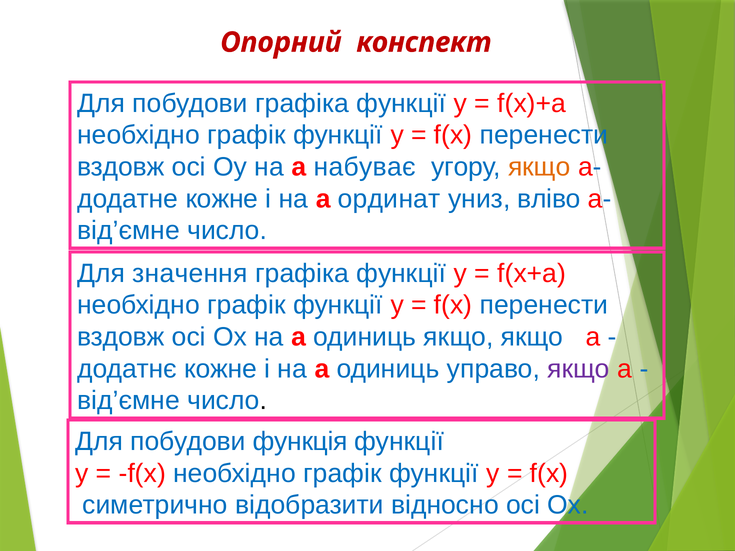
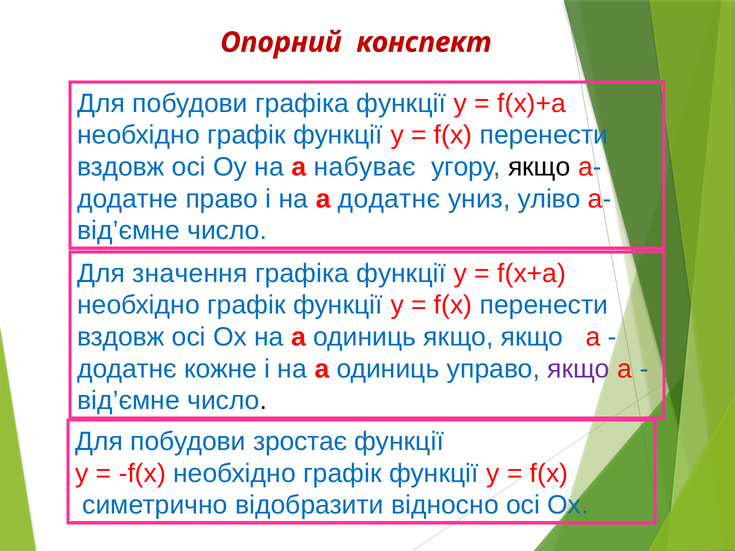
якщо at (539, 167) colour: orange -> black
кожне at (222, 199): кожне -> право
а ординат: ординат -> додатнє
вліво: вліво -> уліво
функція: функція -> зростає
